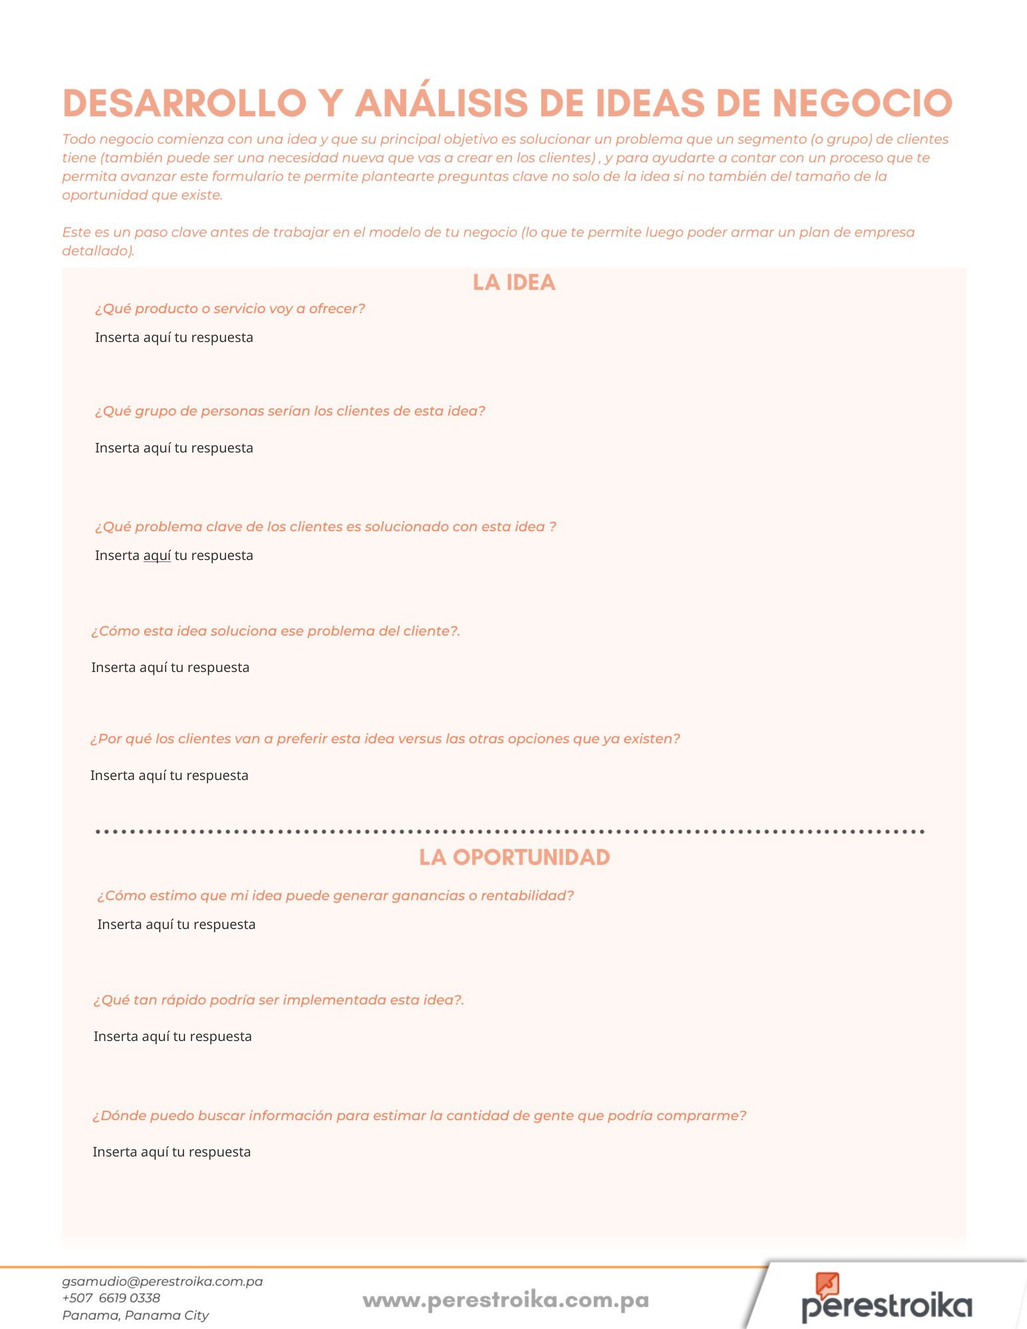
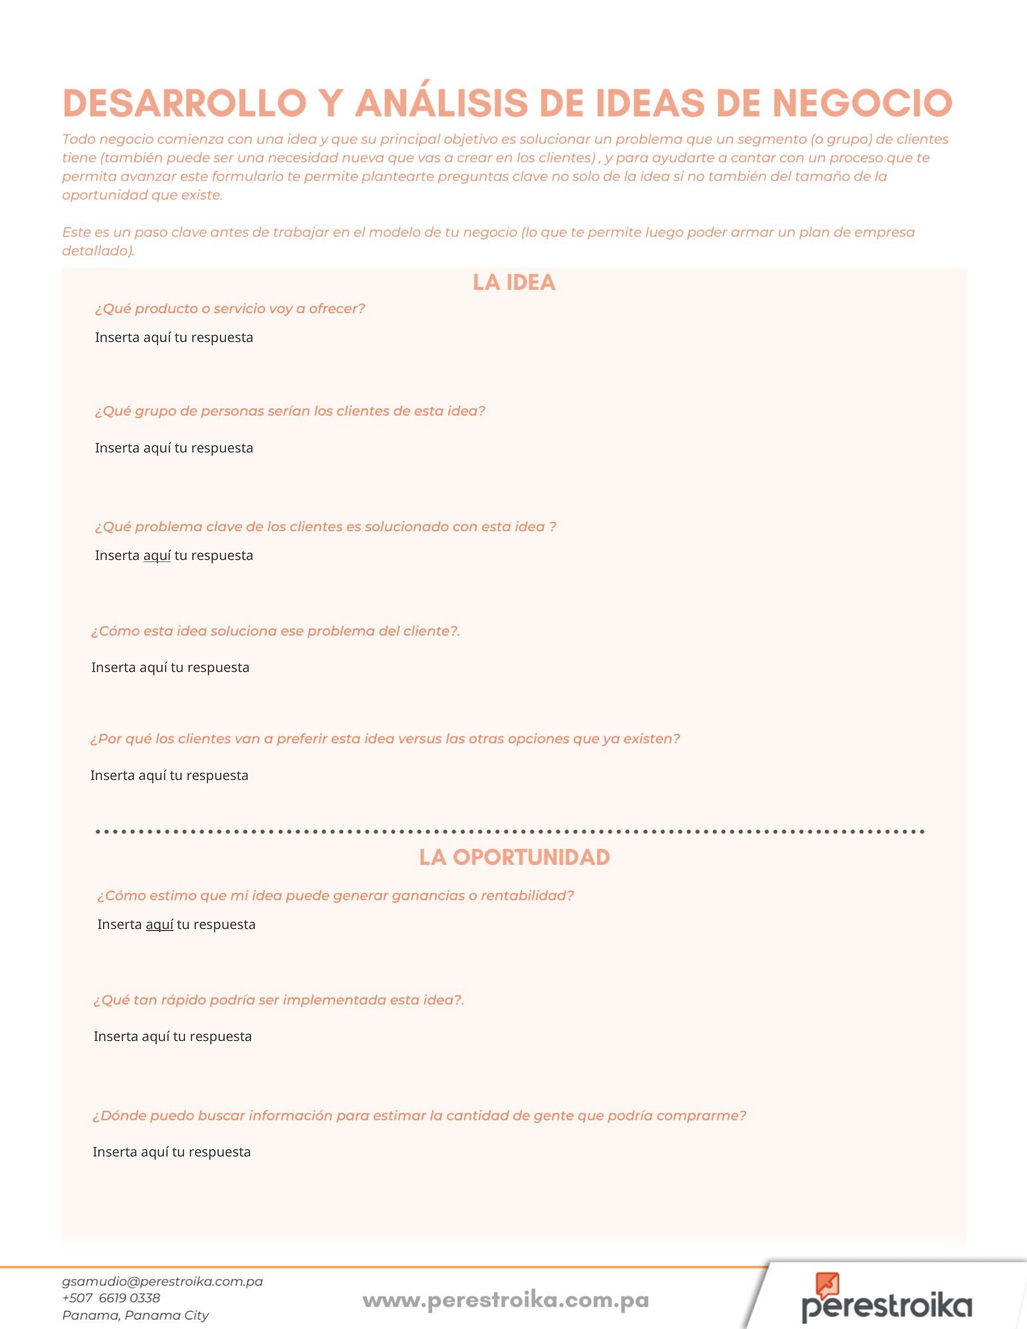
aquí at (160, 925) underline: none -> present
